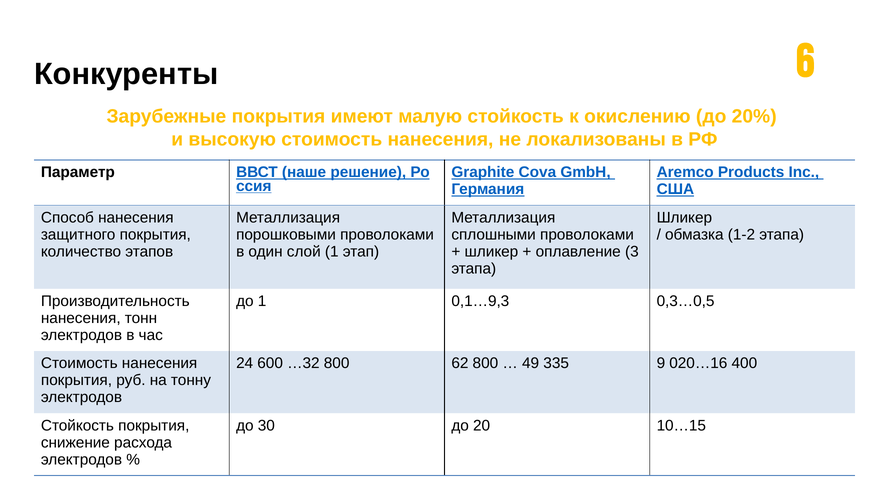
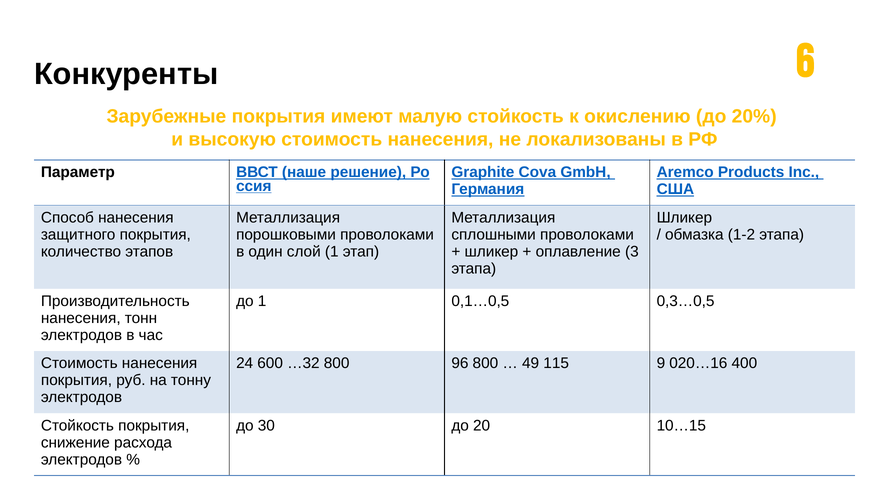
0,1…9,3: 0,1…9,3 -> 0,1…0,5
62: 62 -> 96
335: 335 -> 115
